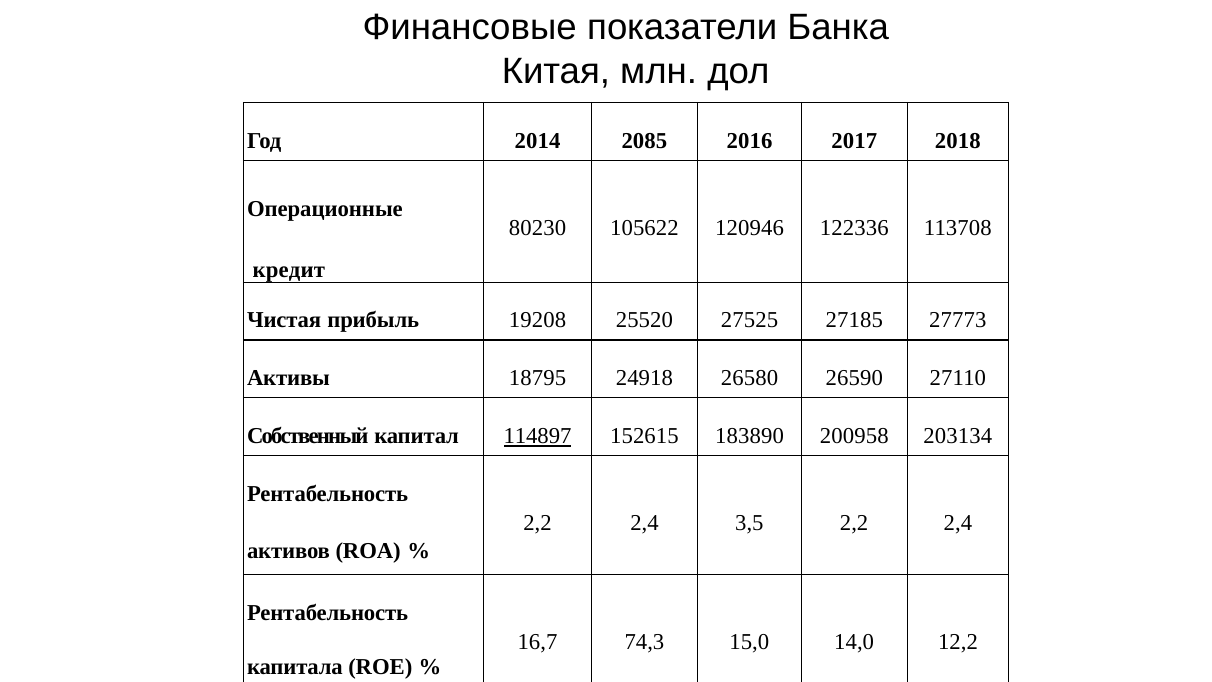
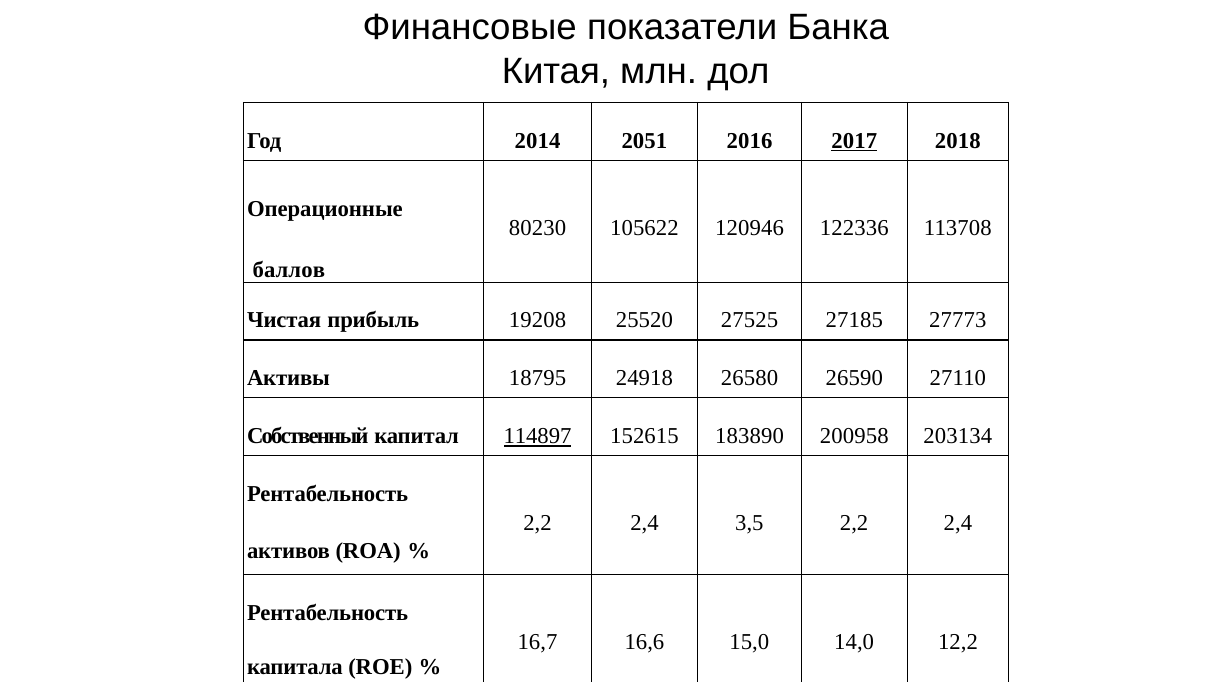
2085: 2085 -> 2051
2017 underline: none -> present
кредит: кредит -> баллов
74,3: 74,3 -> 16,6
